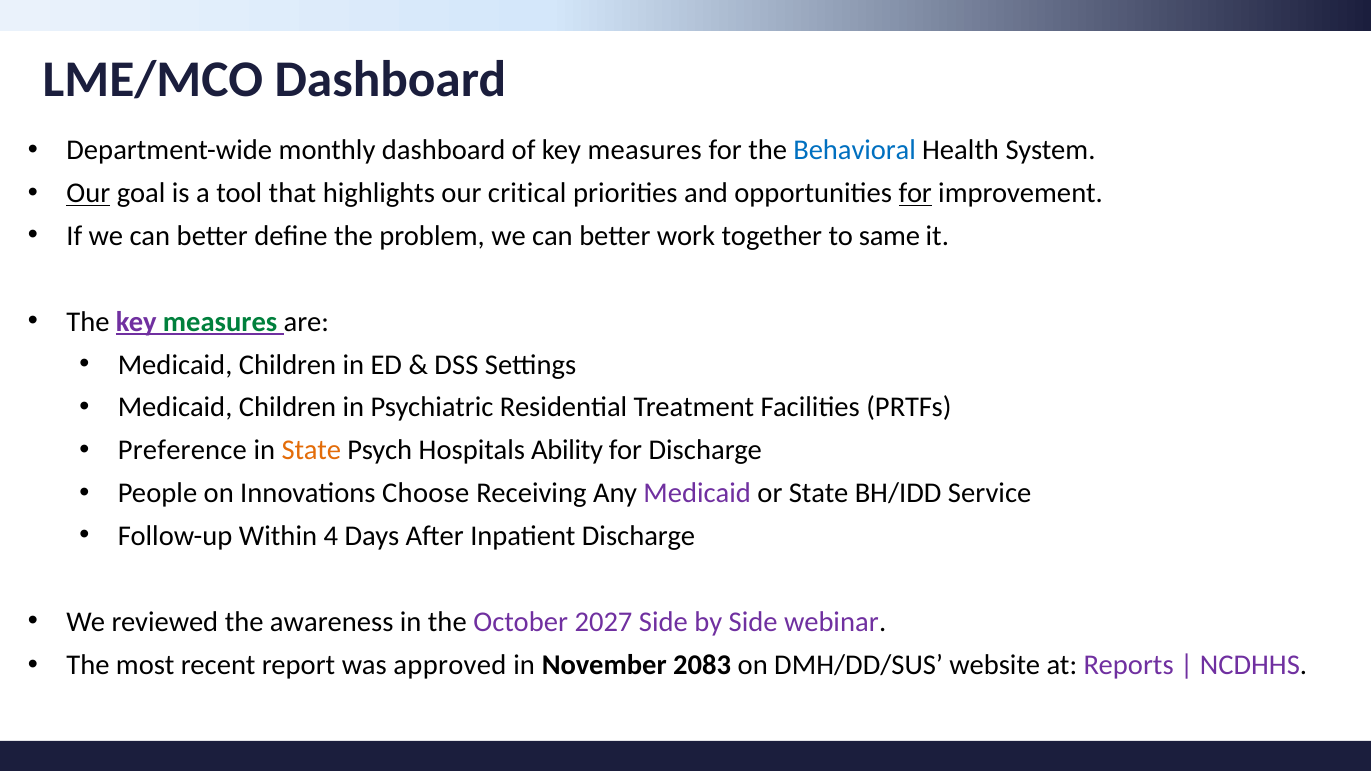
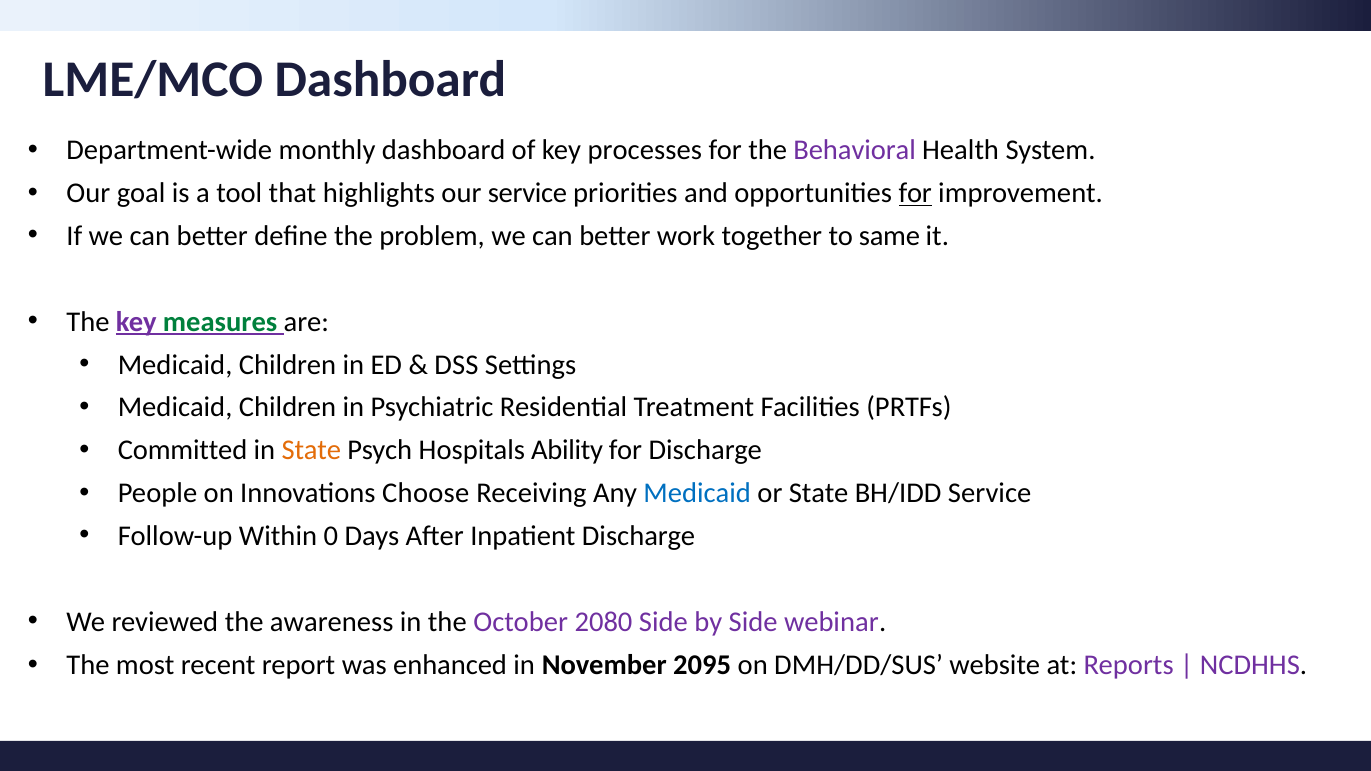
of key measures: measures -> processes
Behavioral colour: blue -> purple
Our at (88, 193) underline: present -> none
our critical: critical -> service
Preference: Preference -> Committed
Medicaid at (697, 493) colour: purple -> blue
4: 4 -> 0
2027: 2027 -> 2080
approved: approved -> enhanced
2083: 2083 -> 2095
